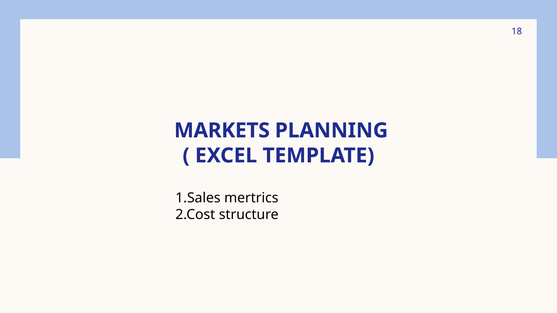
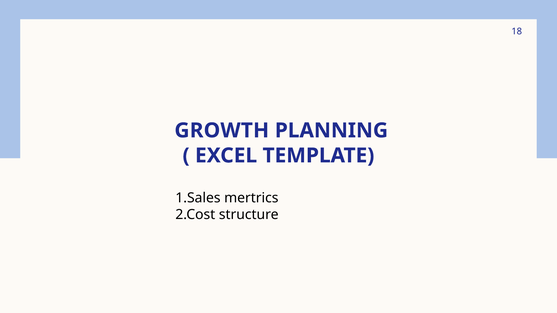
MARKETS: MARKETS -> GROWTH
